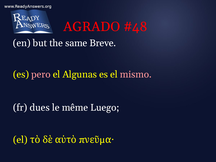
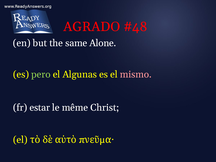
Breve: Breve -> Alone
pero colour: pink -> light green
dues: dues -> estar
Luego: Luego -> Christ
